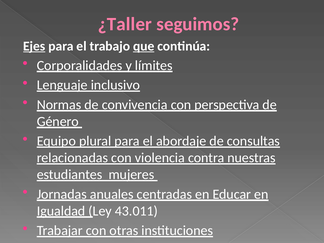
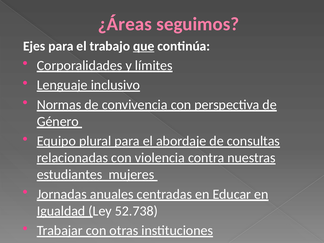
¿Taller: ¿Taller -> ¿Áreas
Ejes underline: present -> none
43.011: 43.011 -> 52.738
